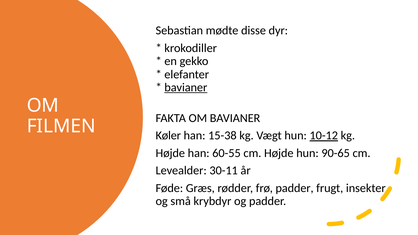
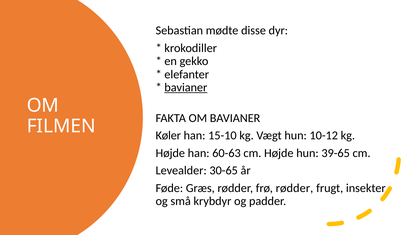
15-38: 15-38 -> 15-10
10-12 underline: present -> none
60-55: 60-55 -> 60-63
90-65: 90-65 -> 39-65
30-11: 30-11 -> 30-65
frø padder: padder -> rødder
